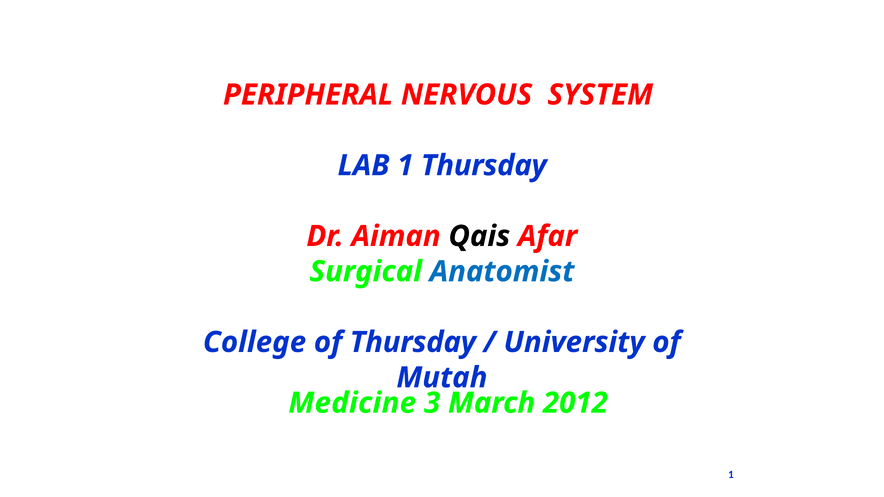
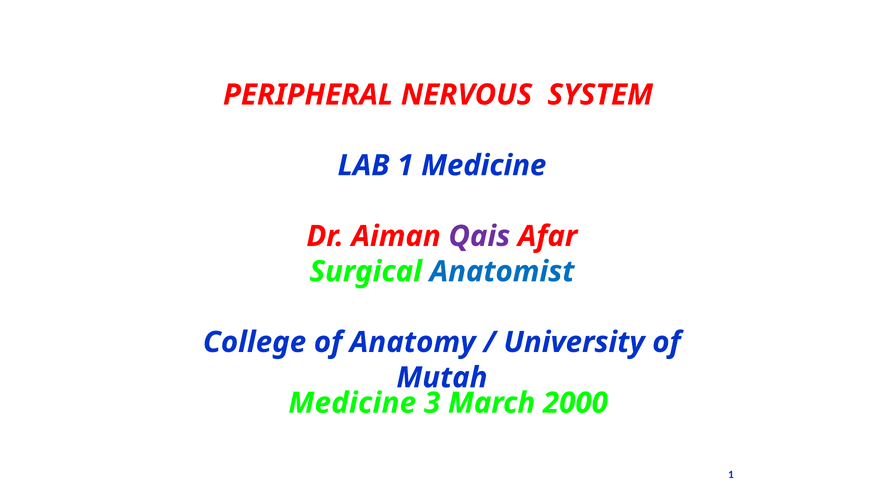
1 Thursday: Thursday -> Medicine
Qais colour: black -> purple
of Thursday: Thursday -> Anatomy
2012: 2012 -> 2000
